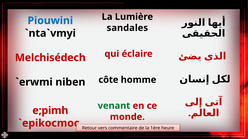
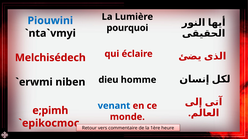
sandales: sandales -> pourquoi
côte: côte -> dieu
venant colour: green -> blue
